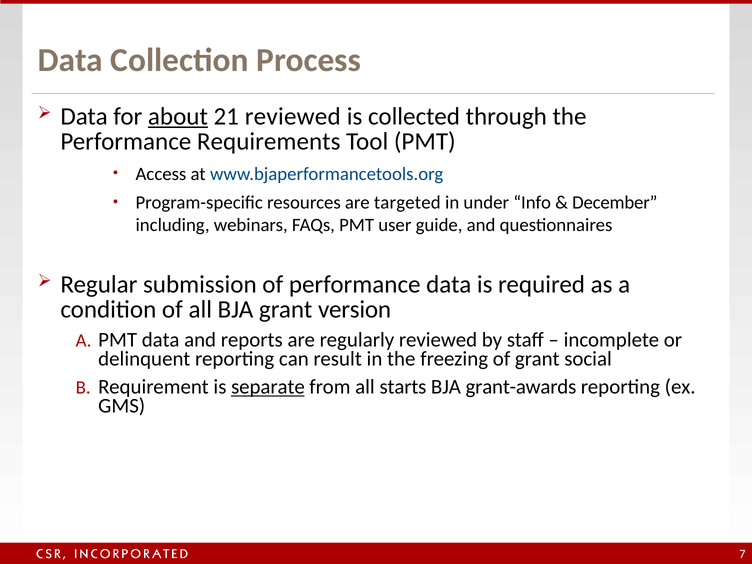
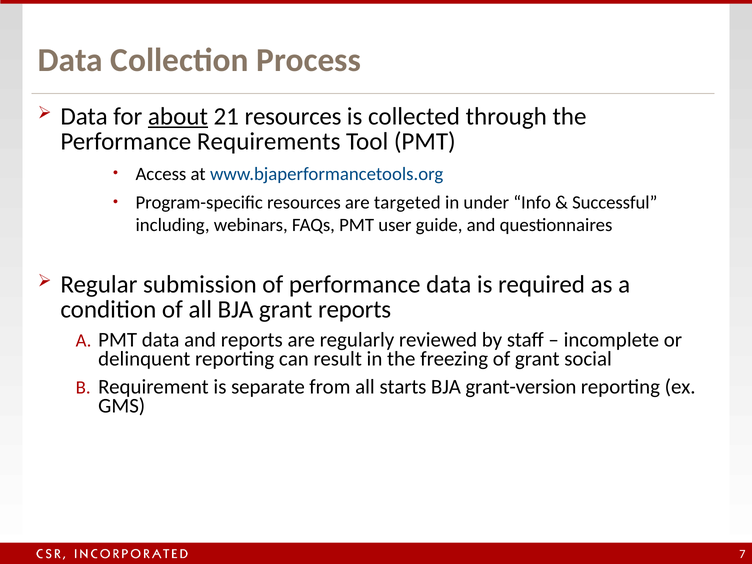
21 reviewed: reviewed -> resources
December: December -> Successful
grant version: version -> reports
separate underline: present -> none
grant-awards: grant-awards -> grant-version
